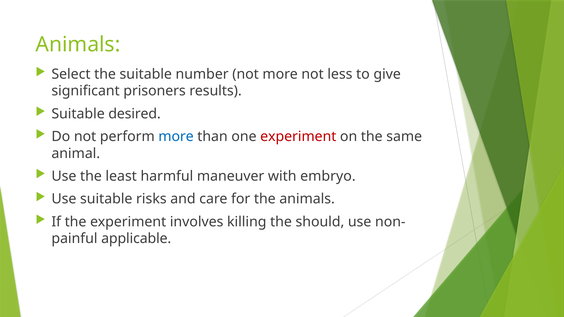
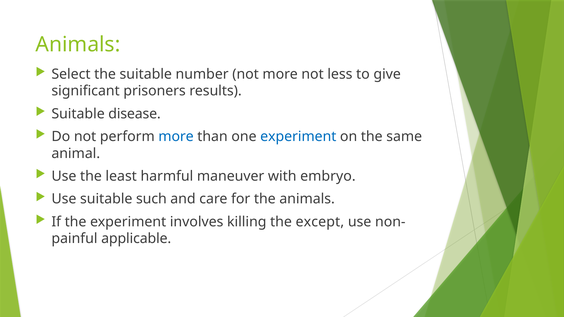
desired: desired -> disease
experiment at (298, 137) colour: red -> blue
risks: risks -> such
should: should -> except
